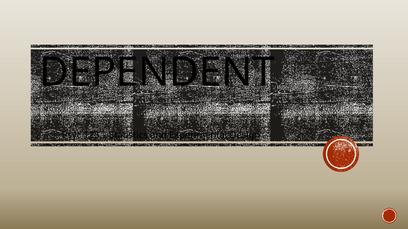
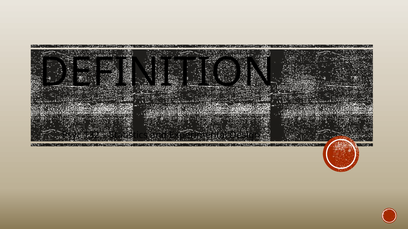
DEPENDENT: DEPENDENT -> DEFINITION
125: 125 -> 132
